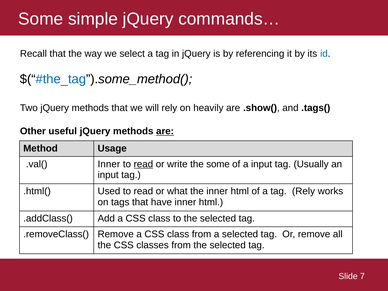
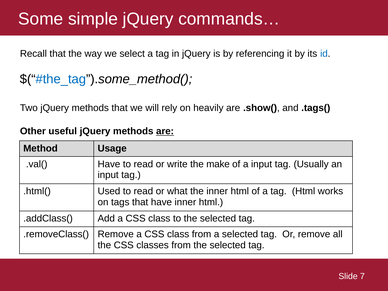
.val( Inner: Inner -> Have
read at (143, 164) underline: present -> none
the some: some -> make
tag Rely: Rely -> Html
